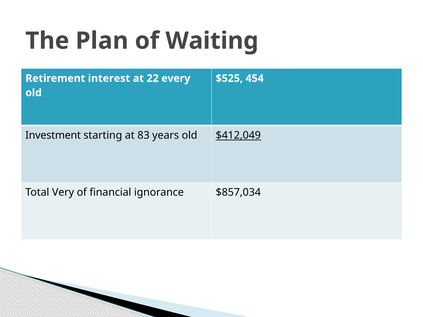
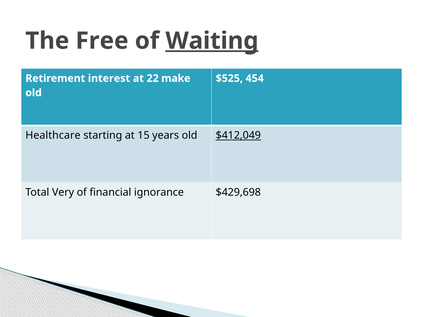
Plan: Plan -> Free
Waiting underline: none -> present
every: every -> make
Investment: Investment -> Healthcare
83: 83 -> 15
$857,034: $857,034 -> $429,698
